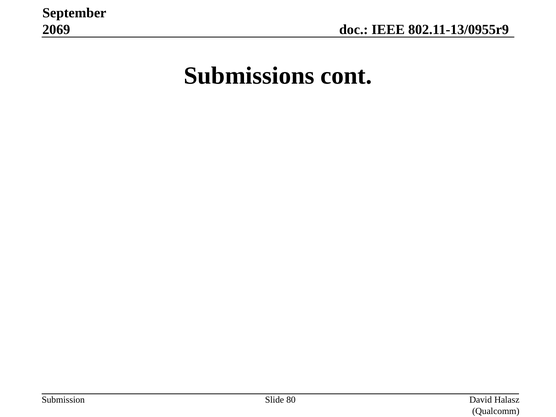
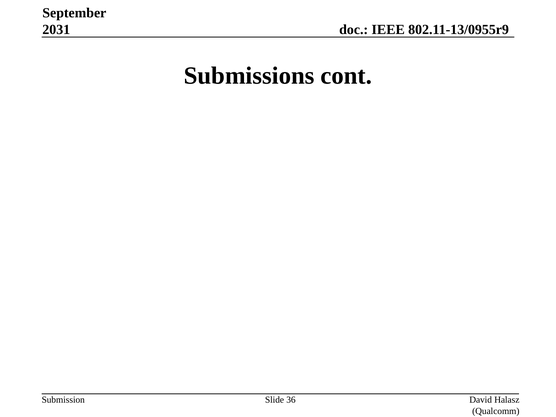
2069: 2069 -> 2031
80: 80 -> 36
